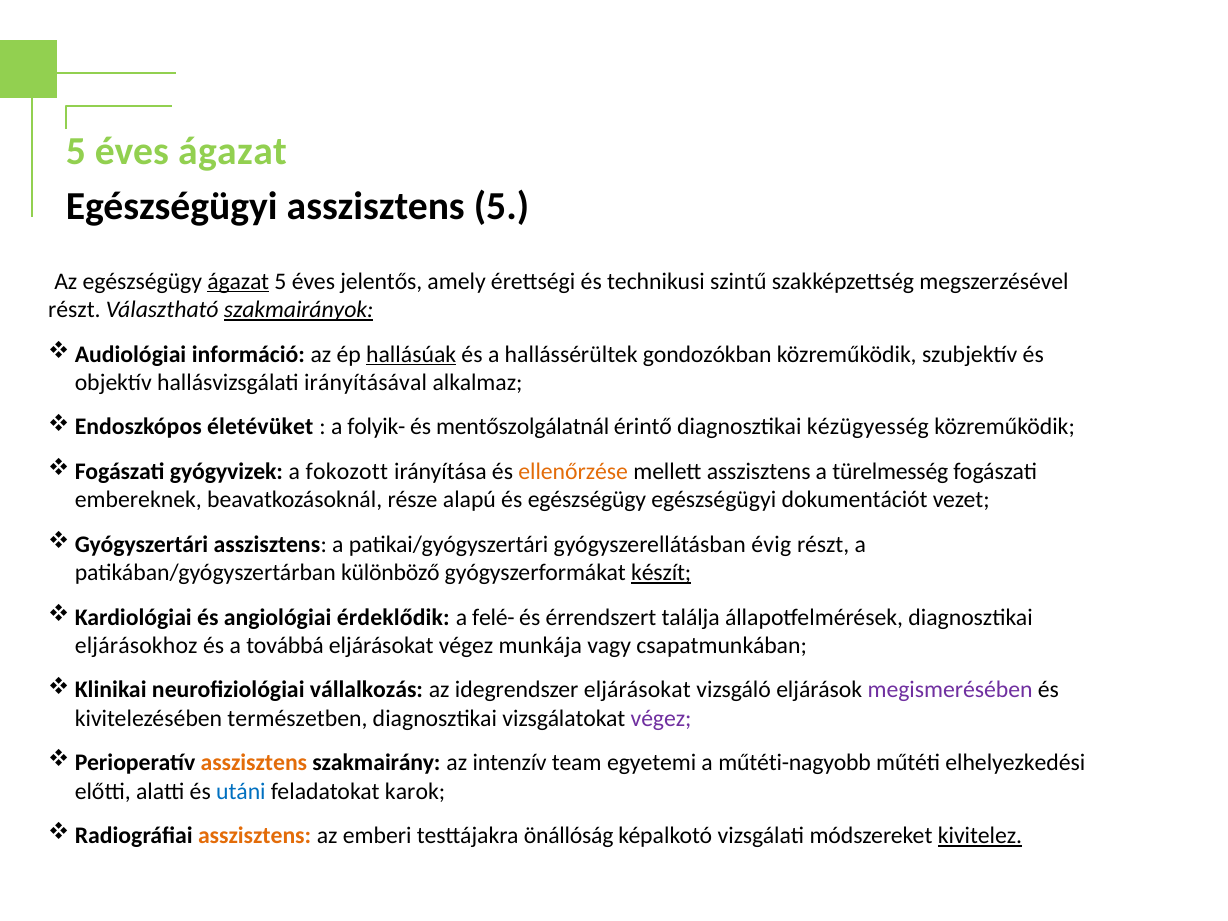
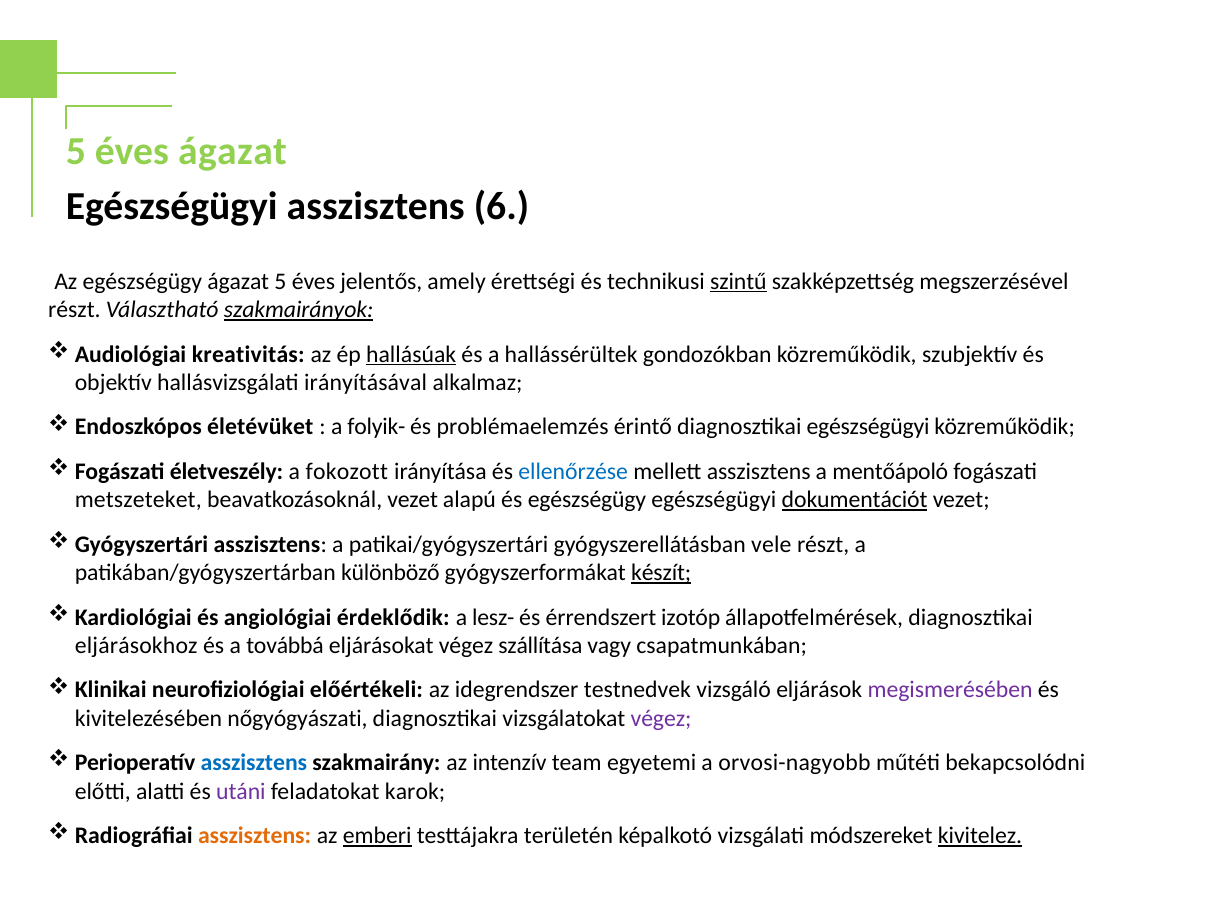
asszisztens 5: 5 -> 6
ágazat at (238, 281) underline: present -> none
szintű underline: none -> present
információ: információ -> kreativitás
mentőszolgálatnál: mentőszolgálatnál -> problémaelemzés
diagnosztikai kézügyesség: kézügyesség -> egészségügyi
gyógyvizek: gyógyvizek -> életveszély
ellenőrzése colour: orange -> blue
türelmesség: türelmesség -> mentőápoló
embereknek: embereknek -> metszeteket
beavatkozásoknál része: része -> vezet
dokumentációt underline: none -> present
évig: évig -> vele
felé-: felé- -> lesz-
találja: találja -> izotóp
munkája: munkája -> szállítása
vállalkozás: vállalkozás -> előértékeli
idegrendszer eljárásokat: eljárásokat -> testnedvek
természetben: természetben -> nőgyógyászati
asszisztens at (254, 763) colour: orange -> blue
műtéti-nagyobb: műtéti-nagyobb -> orvosi-nagyobb
elhelyezkedési: elhelyezkedési -> bekapcsolódni
utáni colour: blue -> purple
emberi underline: none -> present
önállóság: önállóság -> területén
